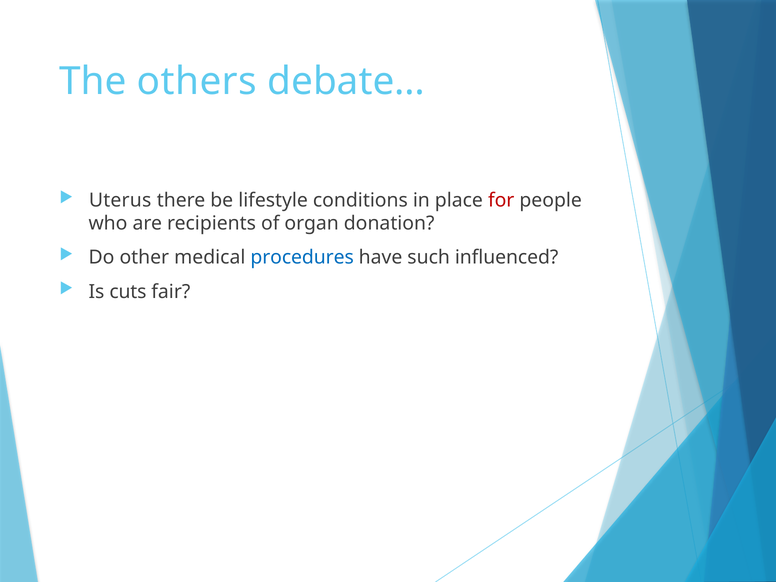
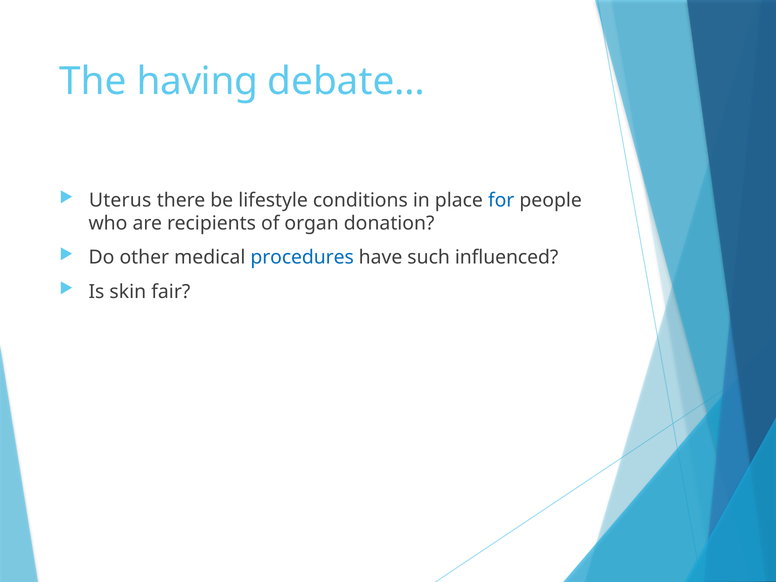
others: others -> having
for colour: red -> blue
cuts: cuts -> skin
